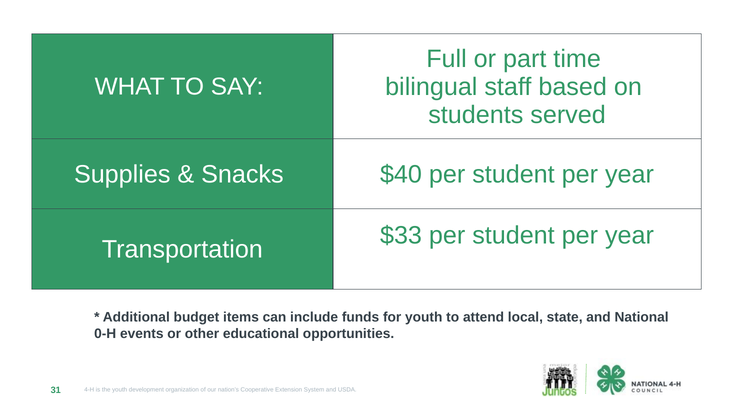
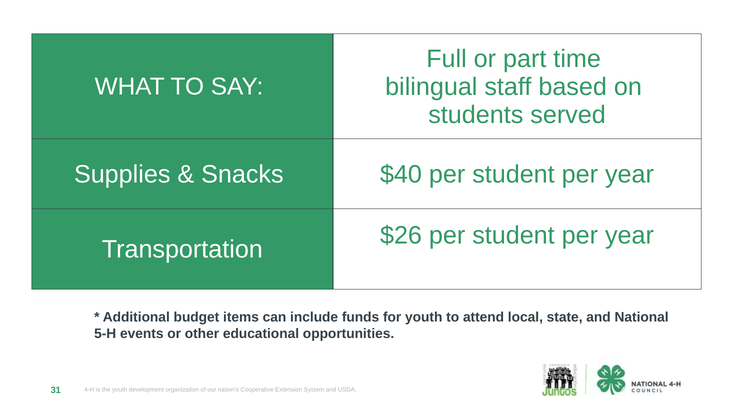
$33: $33 -> $26
0-H: 0-H -> 5-H
